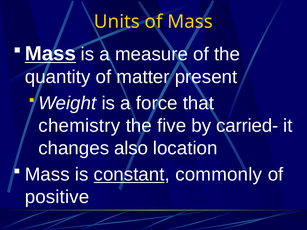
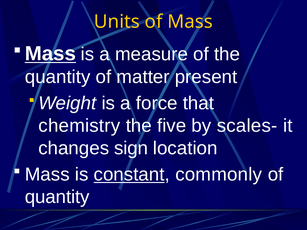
carried-: carried- -> scales-
also: also -> sign
positive at (57, 197): positive -> quantity
